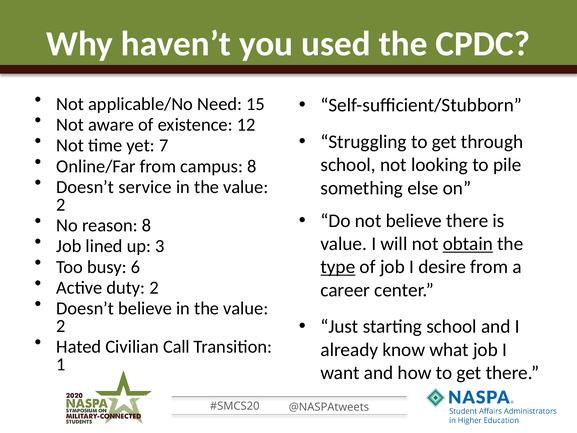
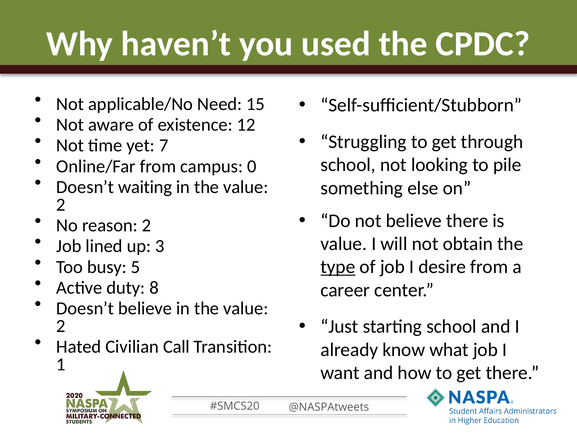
campus 8: 8 -> 0
service: service -> waiting
reason 8: 8 -> 2
obtain underline: present -> none
6: 6 -> 5
duty 2: 2 -> 8
